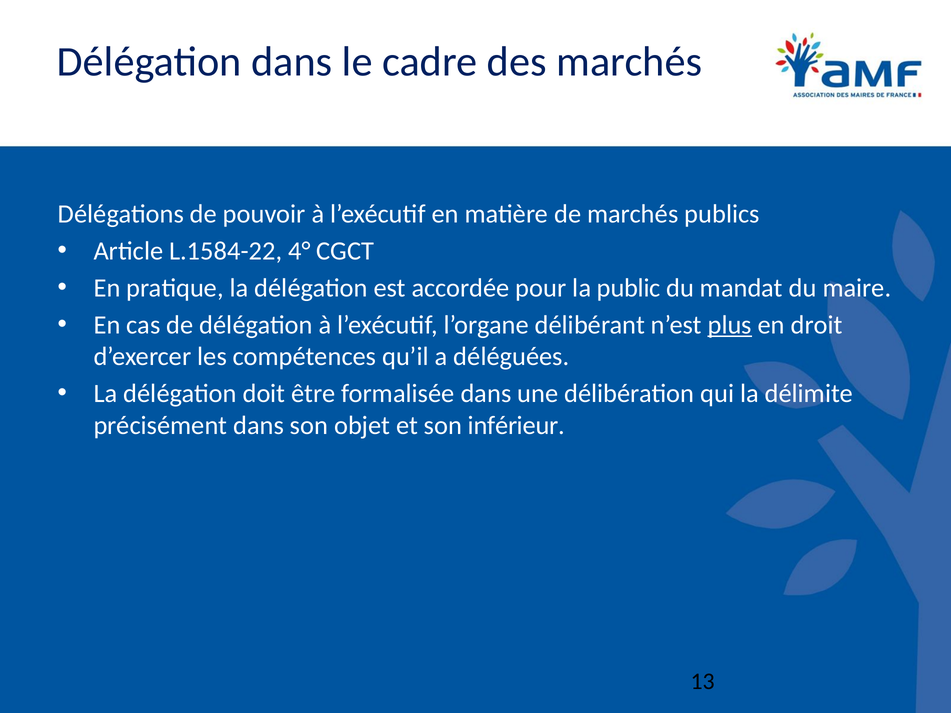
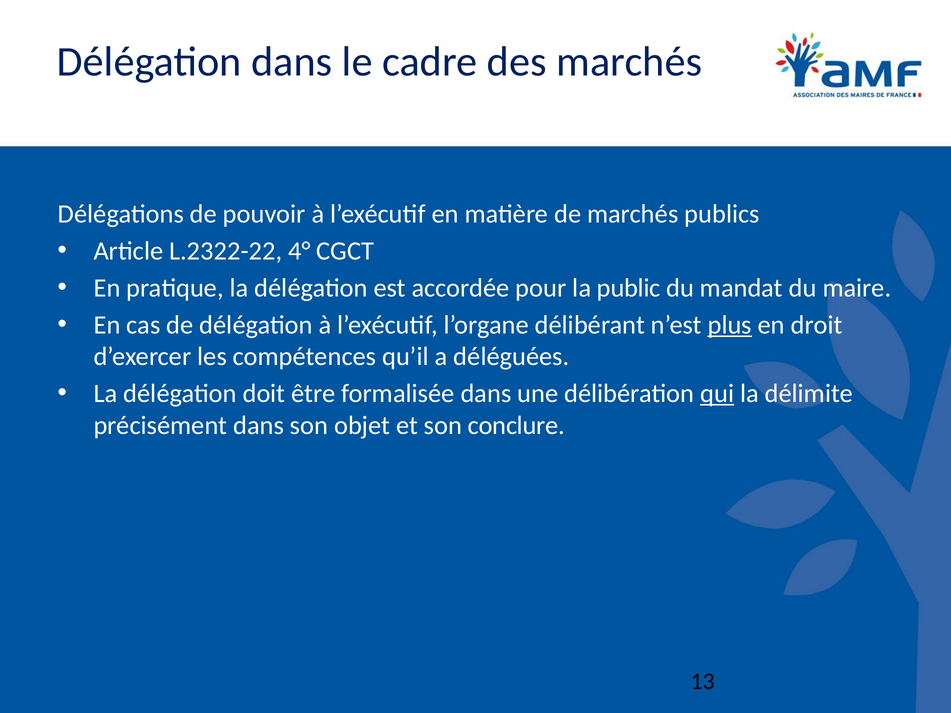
L.1584-22: L.1584-22 -> L.2322-22
qui underline: none -> present
inférieur: inférieur -> conclure
